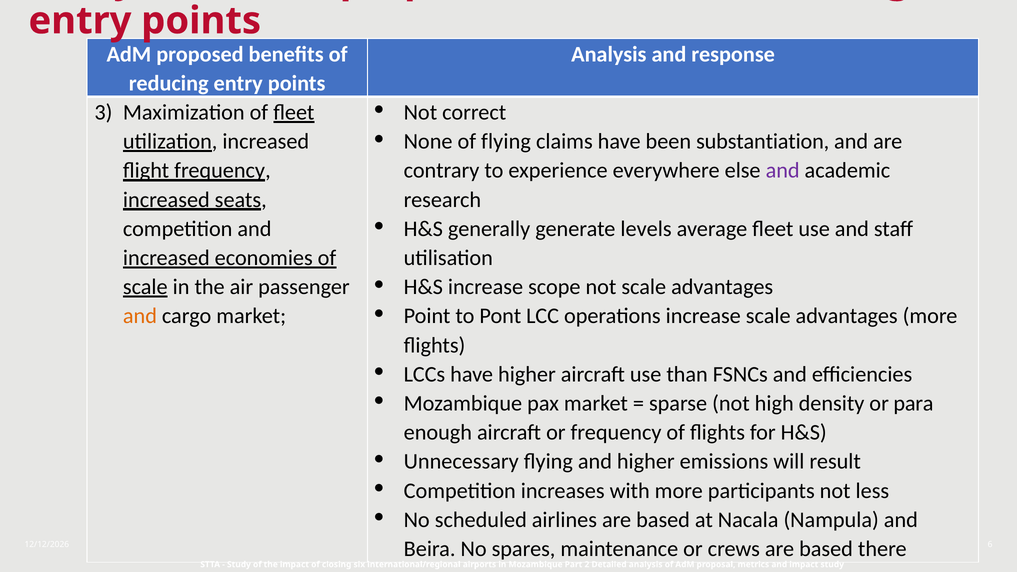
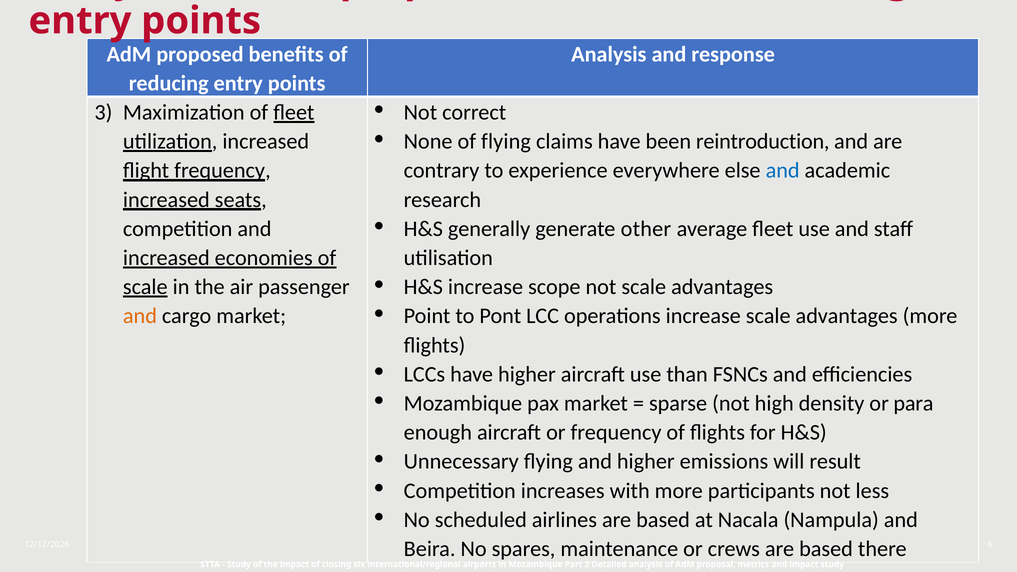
substantiation: substantiation -> reintroduction
and at (783, 171) colour: purple -> blue
levels: levels -> other
